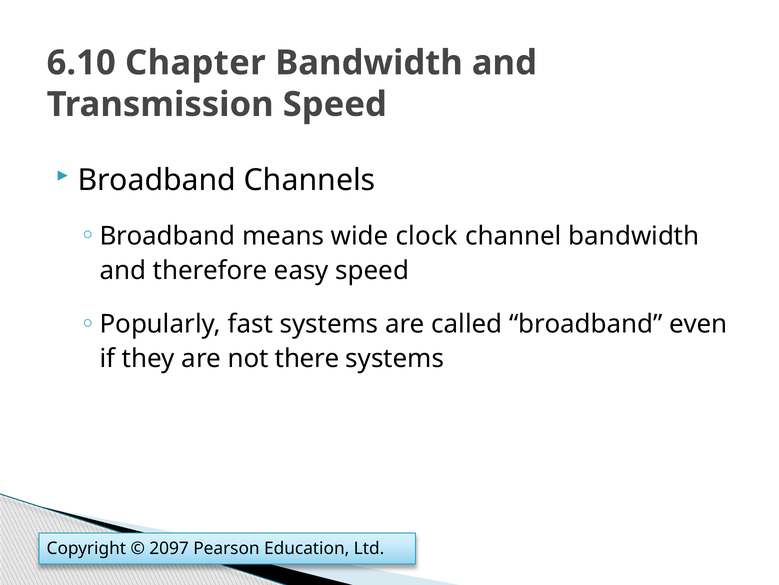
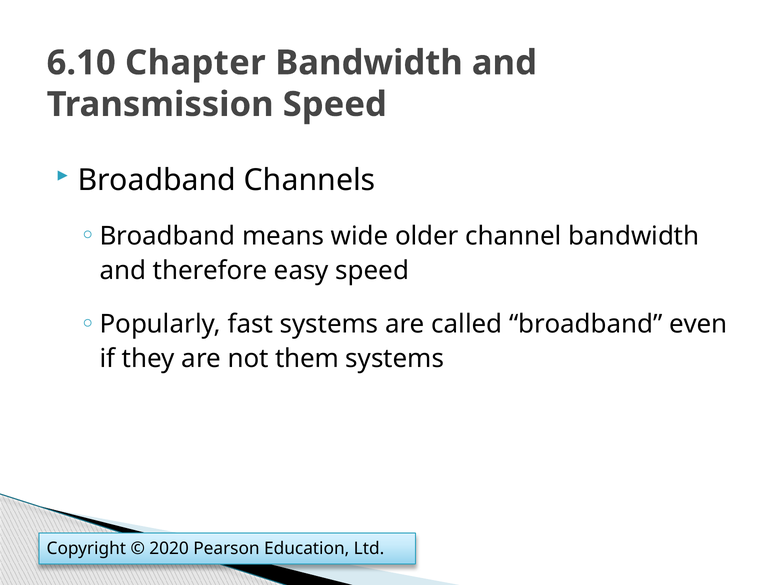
clock: clock -> older
there: there -> them
2097: 2097 -> 2020
